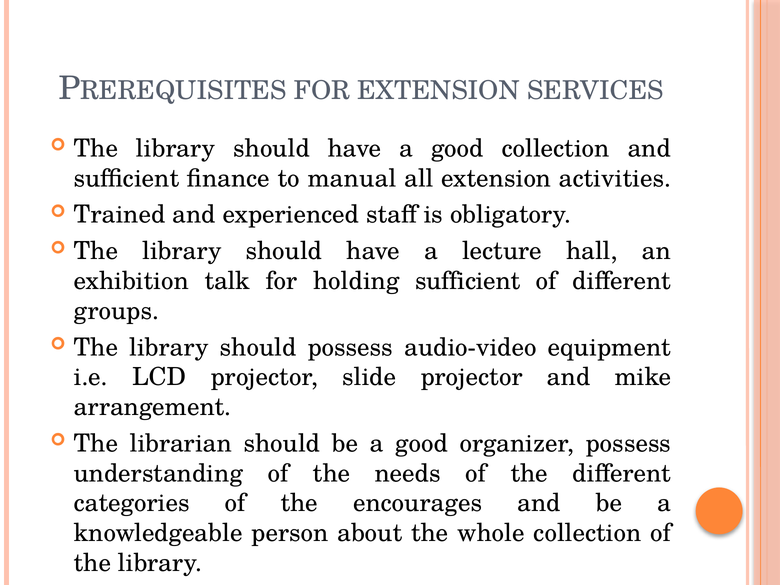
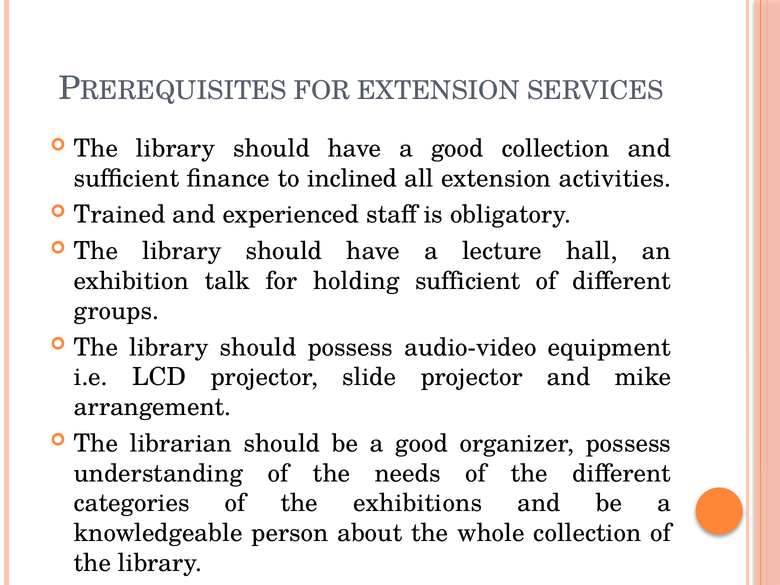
manual: manual -> inclined
encourages: encourages -> exhibitions
